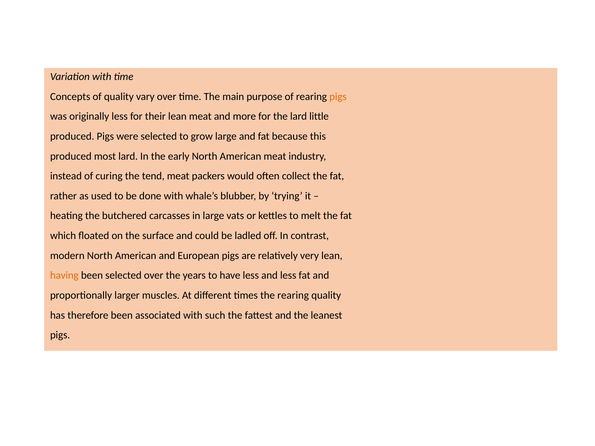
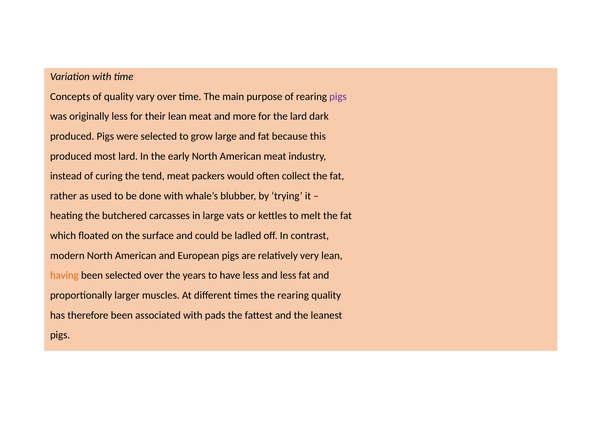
pigs at (338, 97) colour: orange -> purple
little: little -> dark
such: such -> pads
